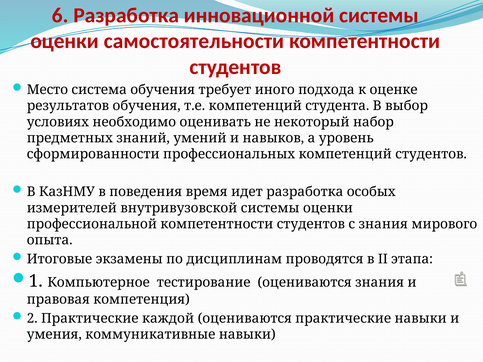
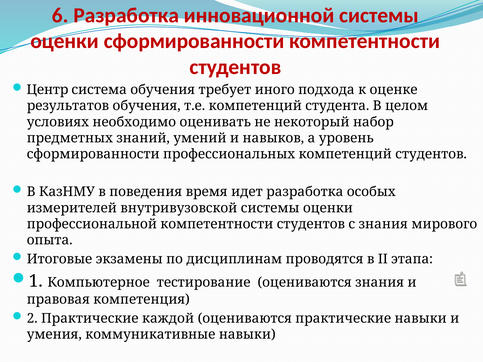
оценки самостоятельности: самостоятельности -> сформированности
Место: Место -> Центр
выбор: выбор -> целом
